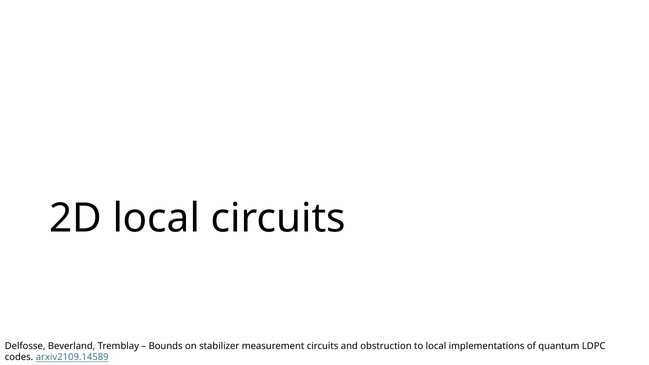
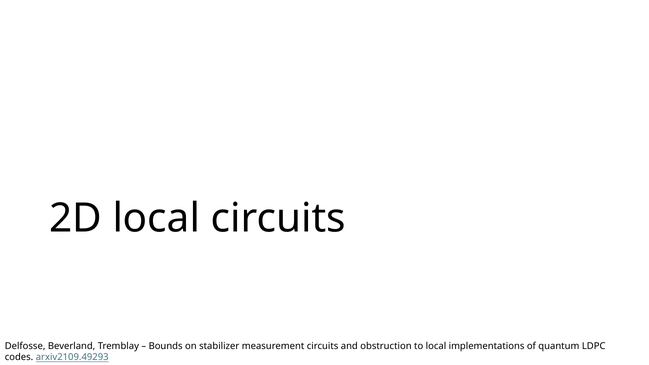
arxiv2109.14589: arxiv2109.14589 -> arxiv2109.49293
